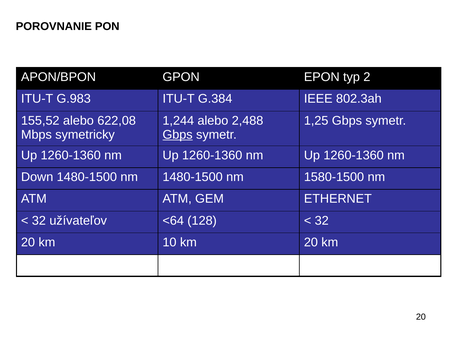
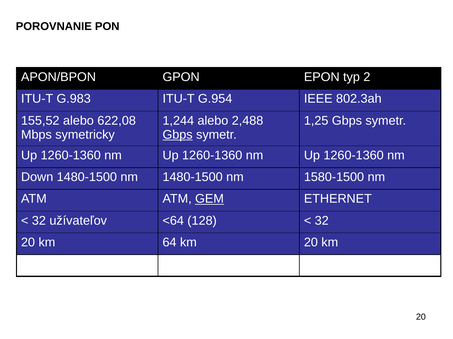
G.384: G.384 -> G.954
GEM underline: none -> present
10: 10 -> 64
